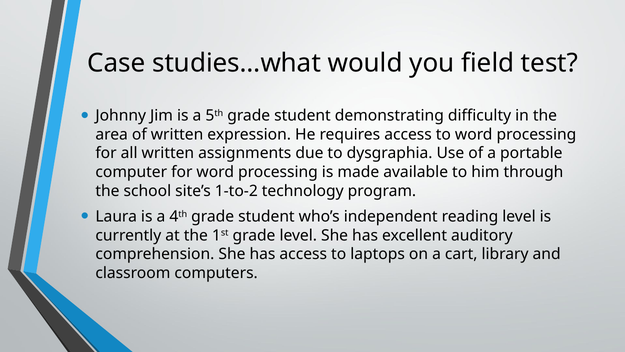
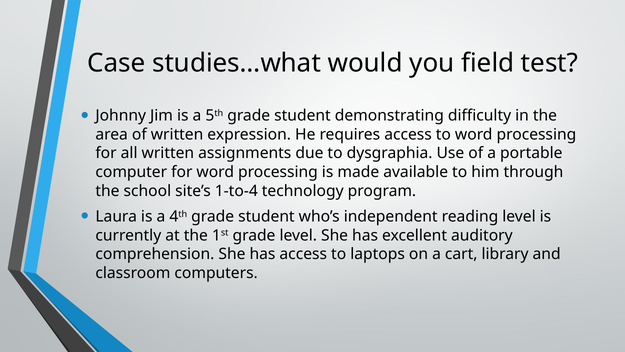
1-to-2: 1-to-2 -> 1-to-4
